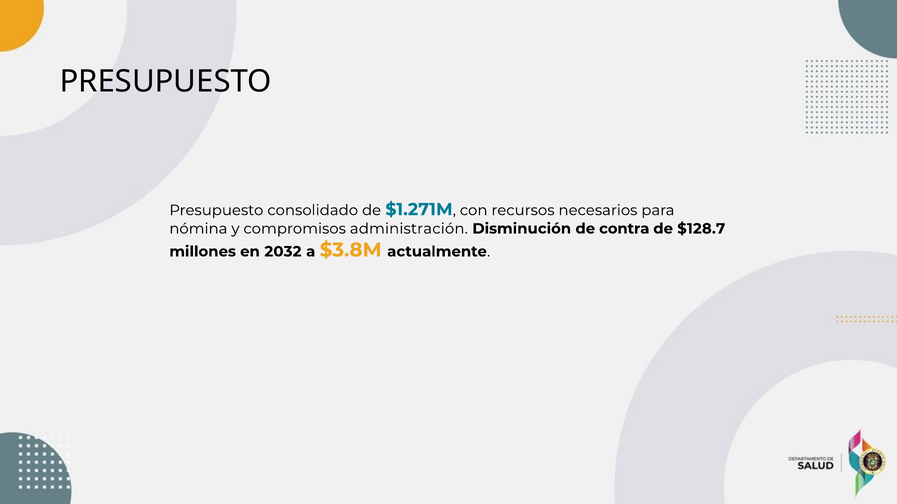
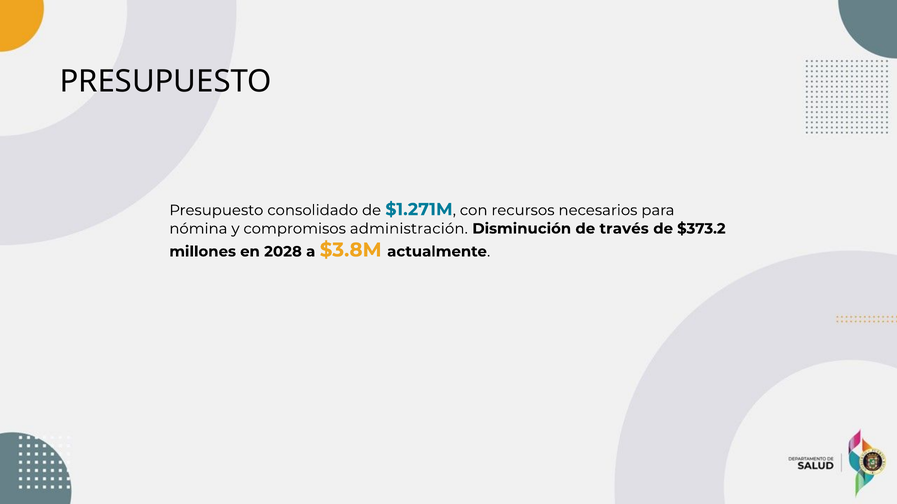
contra: contra -> través
$128.7: $128.7 -> $373.2
2032: 2032 -> 2028
